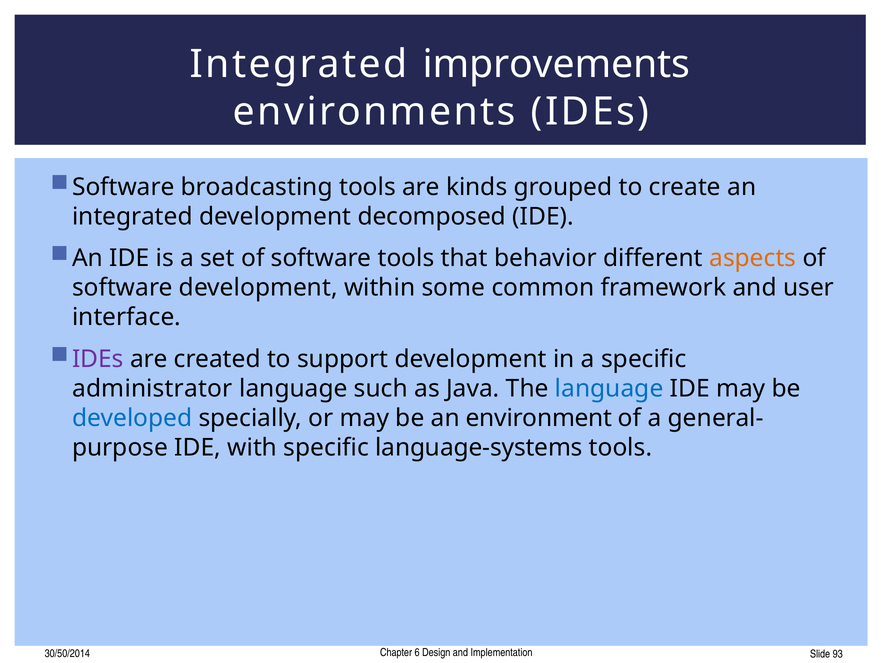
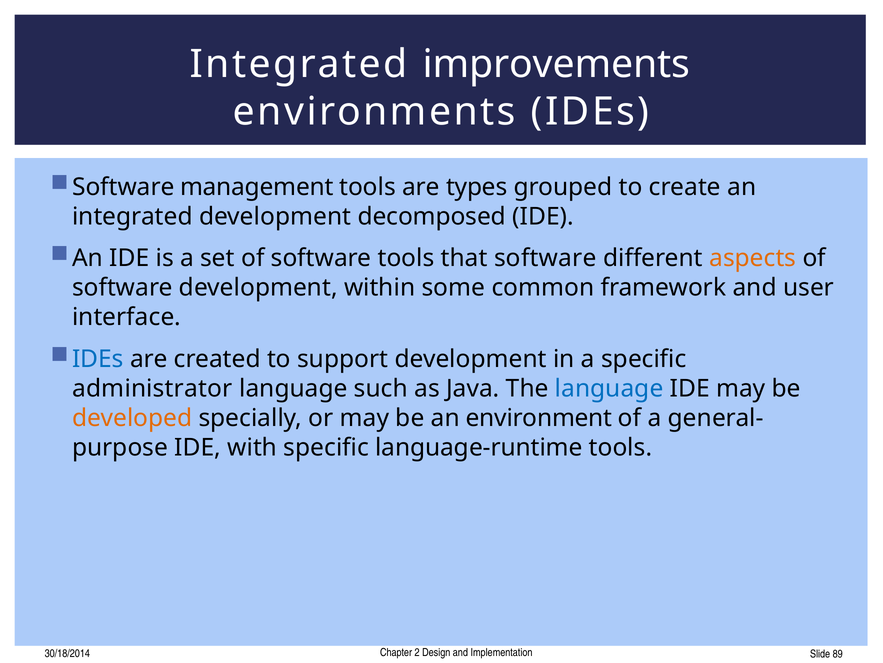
broadcasting: broadcasting -> management
kinds: kinds -> types
that behavior: behavior -> software
IDEs at (98, 359) colour: purple -> blue
developed colour: blue -> orange
language-systems: language-systems -> language-runtime
6: 6 -> 2
93: 93 -> 89
30/50/2014: 30/50/2014 -> 30/18/2014
